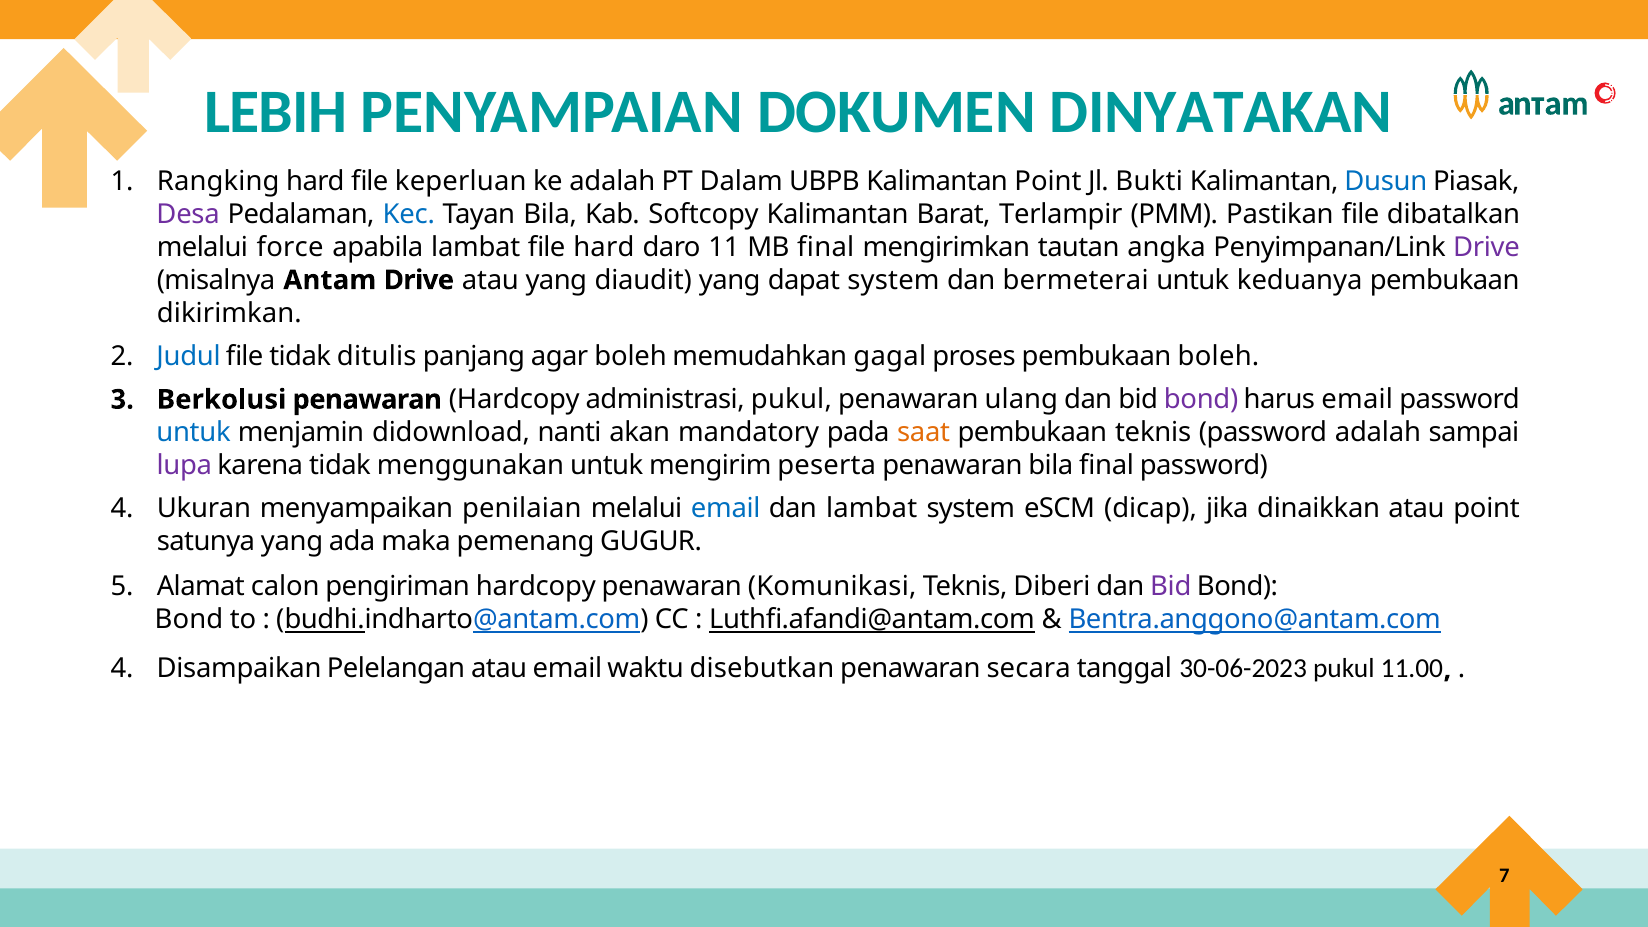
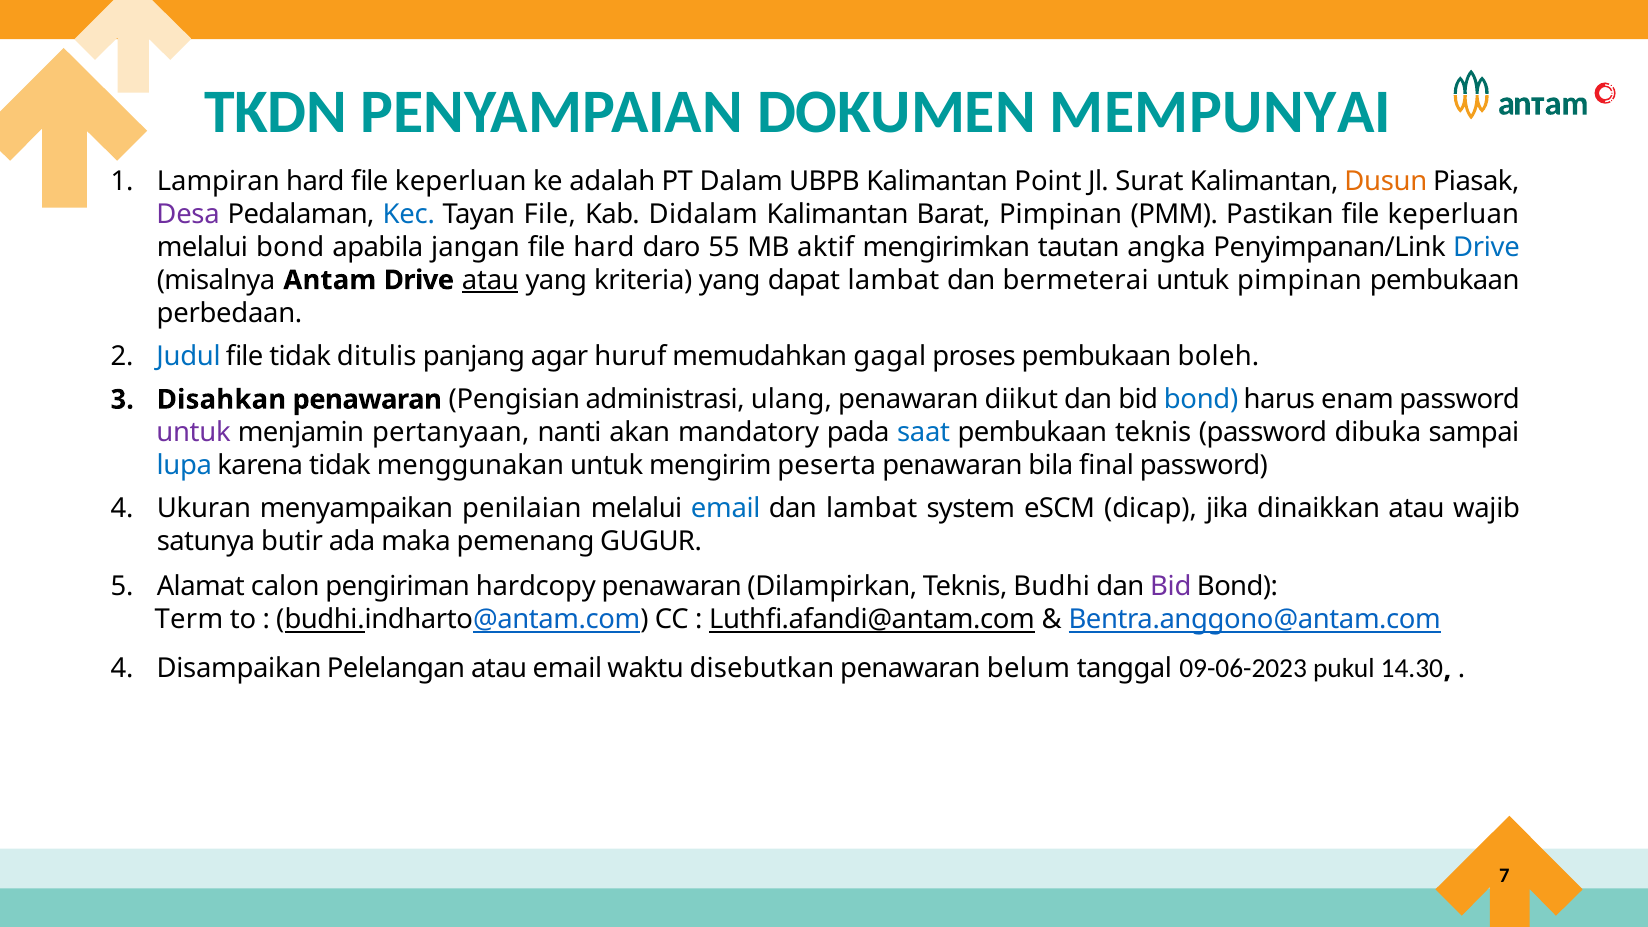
LEBIH: LEBIH -> TKDN
DINYATAKAN: DINYATAKAN -> MEMPUNYAI
Rangking: Rangking -> Lampiran
Bukti: Bukti -> Surat
Dusun colour: blue -> orange
Tayan Bila: Bila -> File
Softcopy: Softcopy -> Didalam
Barat Terlampir: Terlampir -> Pimpinan
dibatalkan at (1454, 214): dibatalkan -> keperluan
melalui force: force -> bond
apabila lambat: lambat -> jangan
11: 11 -> 55
MB final: final -> aktif
Drive at (1486, 247) colour: purple -> blue
atau at (490, 280) underline: none -> present
diaudit: diaudit -> kriteria
dapat system: system -> lambat
untuk keduanya: keduanya -> pimpinan
dikirimkan: dikirimkan -> perbedaan
agar boleh: boleh -> huruf
Berkolusi: Berkolusi -> Disahkan
penawaran Hardcopy: Hardcopy -> Pengisian
administrasi pukul: pukul -> ulang
ulang: ulang -> diikut
bond at (1201, 400) colour: purple -> blue
harus email: email -> enam
untuk at (194, 433) colour: blue -> purple
didownload: didownload -> pertanyaan
saat colour: orange -> blue
password adalah: adalah -> dibuka
lupa colour: purple -> blue
atau point: point -> wajib
satunya yang: yang -> butir
Komunikasi: Komunikasi -> Dilampirkan
Diberi: Diberi -> Budhi
Bond at (189, 620): Bond -> Term
secara: secara -> belum
30-06-2023: 30-06-2023 -> 09-06-2023
11.00: 11.00 -> 14.30
